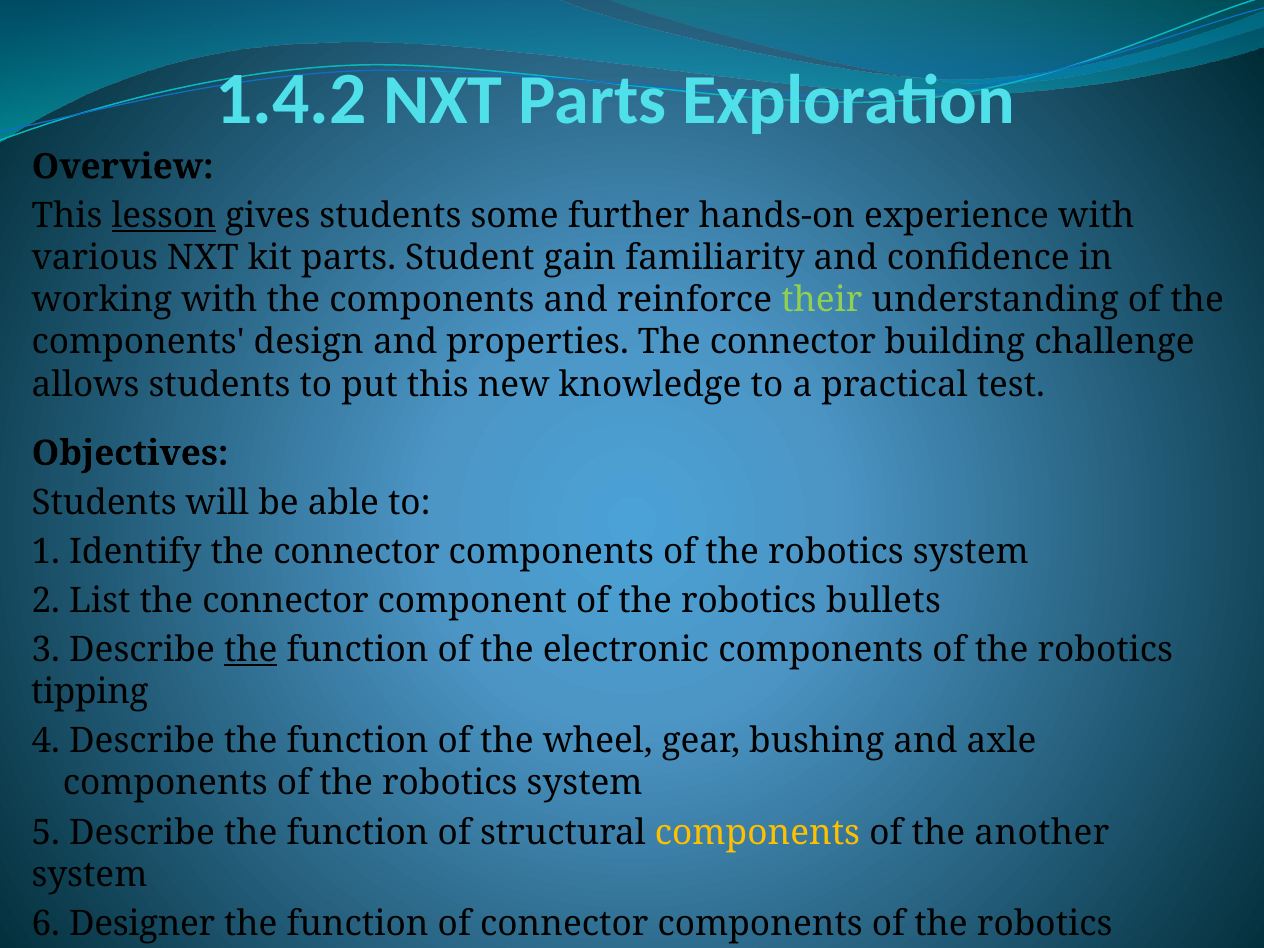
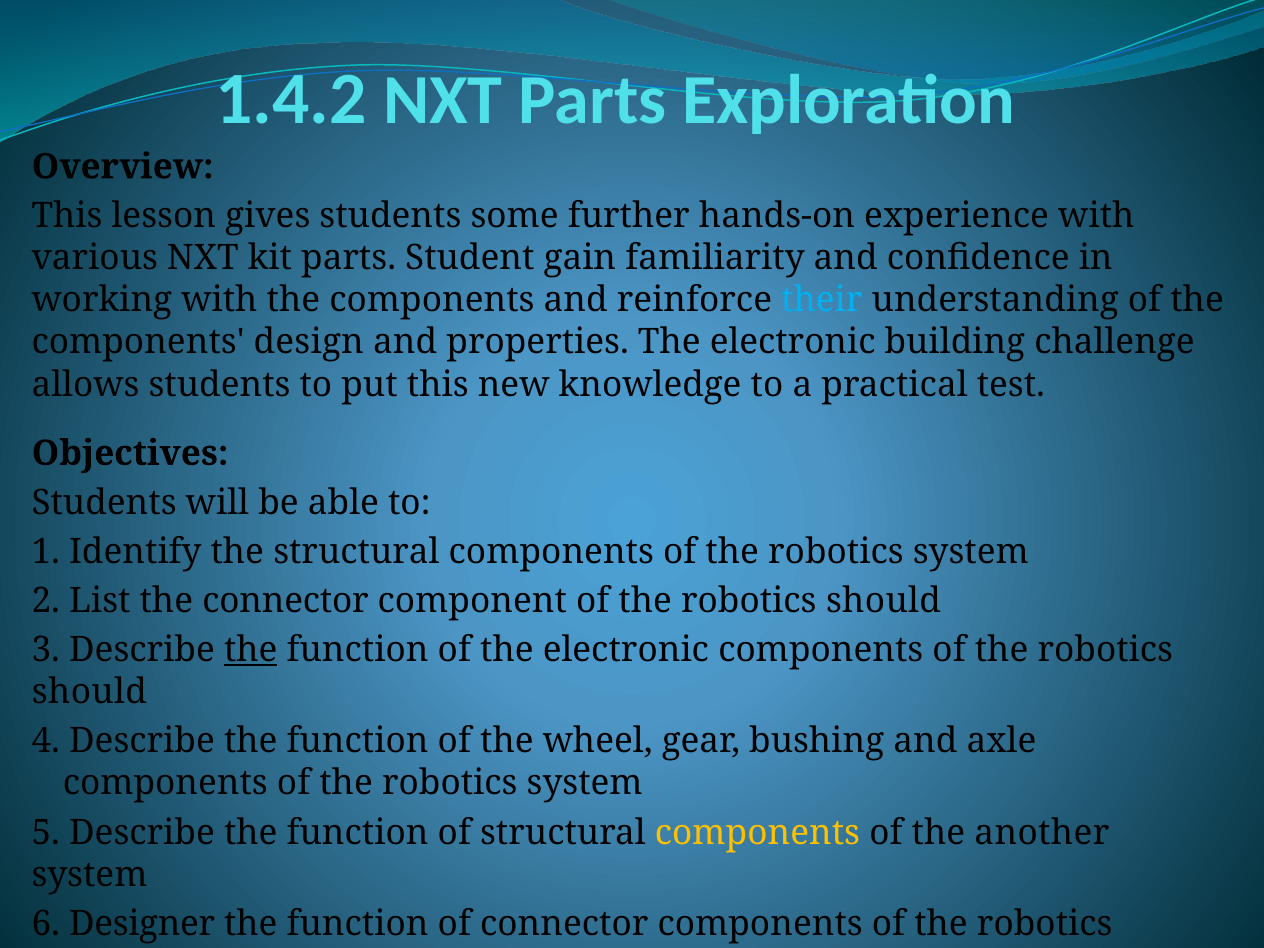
lesson underline: present -> none
their colour: light green -> light blue
properties The connector: connector -> electronic
Identify the connector: connector -> structural
bullets at (884, 601): bullets -> should
tipping at (90, 692): tipping -> should
